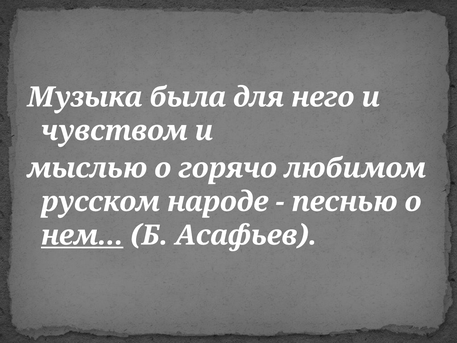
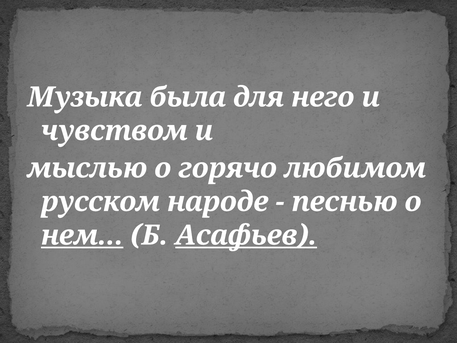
Асафьев underline: none -> present
